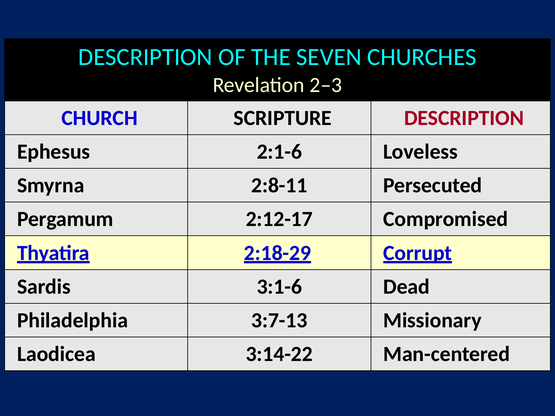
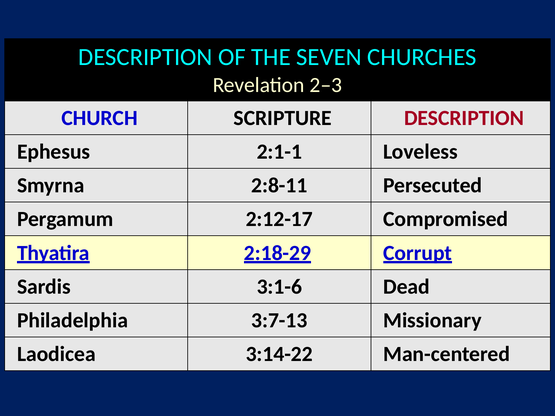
2:1-6: 2:1-6 -> 2:1-1
